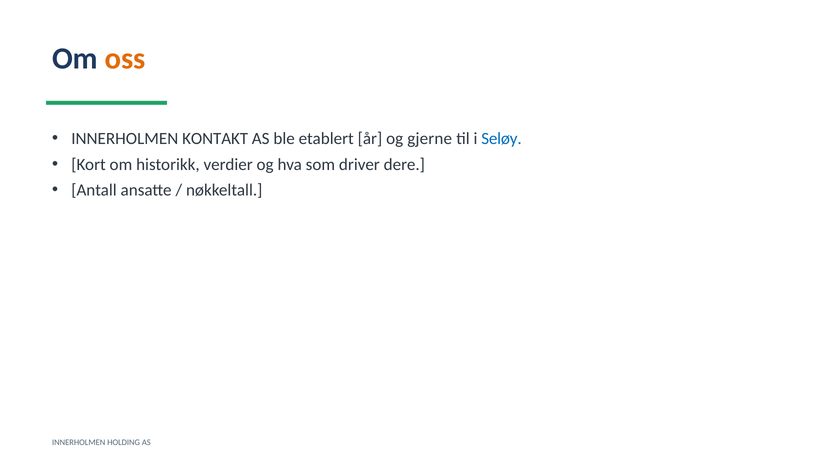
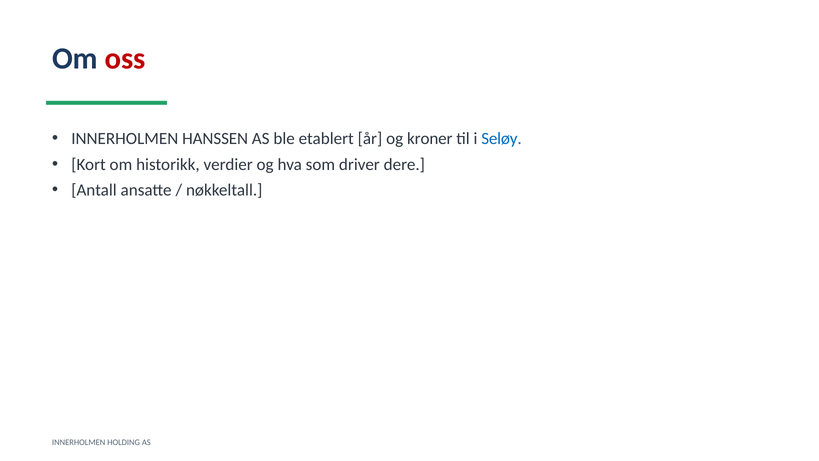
oss colour: orange -> red
KONTAKT: KONTAKT -> HANSSEN
gjerne: gjerne -> kroner
